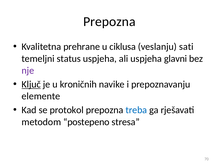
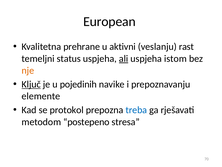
Prepozna at (109, 21): Prepozna -> European
ciklusa: ciklusa -> aktivni
sati: sati -> rast
ali underline: none -> present
glavni: glavni -> istom
nje colour: purple -> orange
kroničnih: kroničnih -> pojedinih
